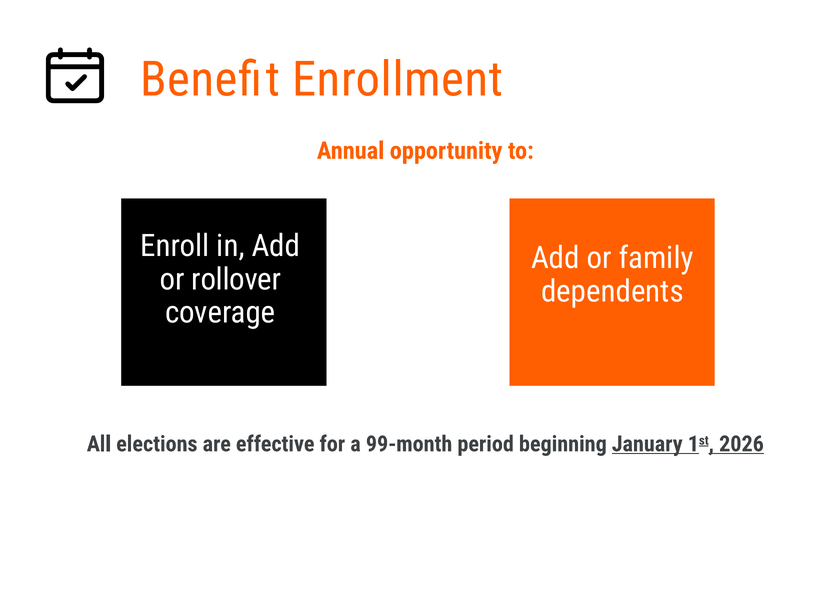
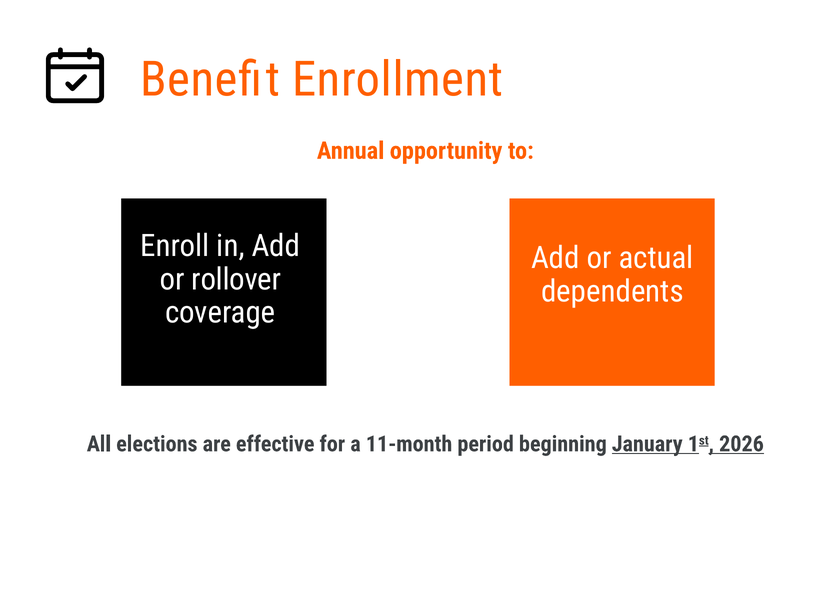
family: family -> actual
99-month: 99-month -> 11-month
